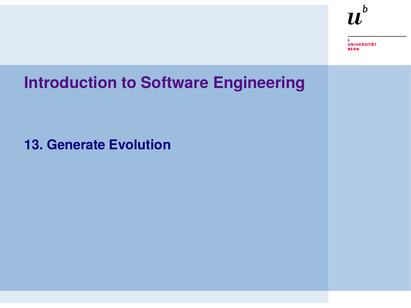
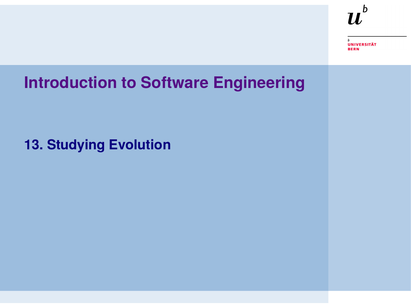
Generate: Generate -> Studying
